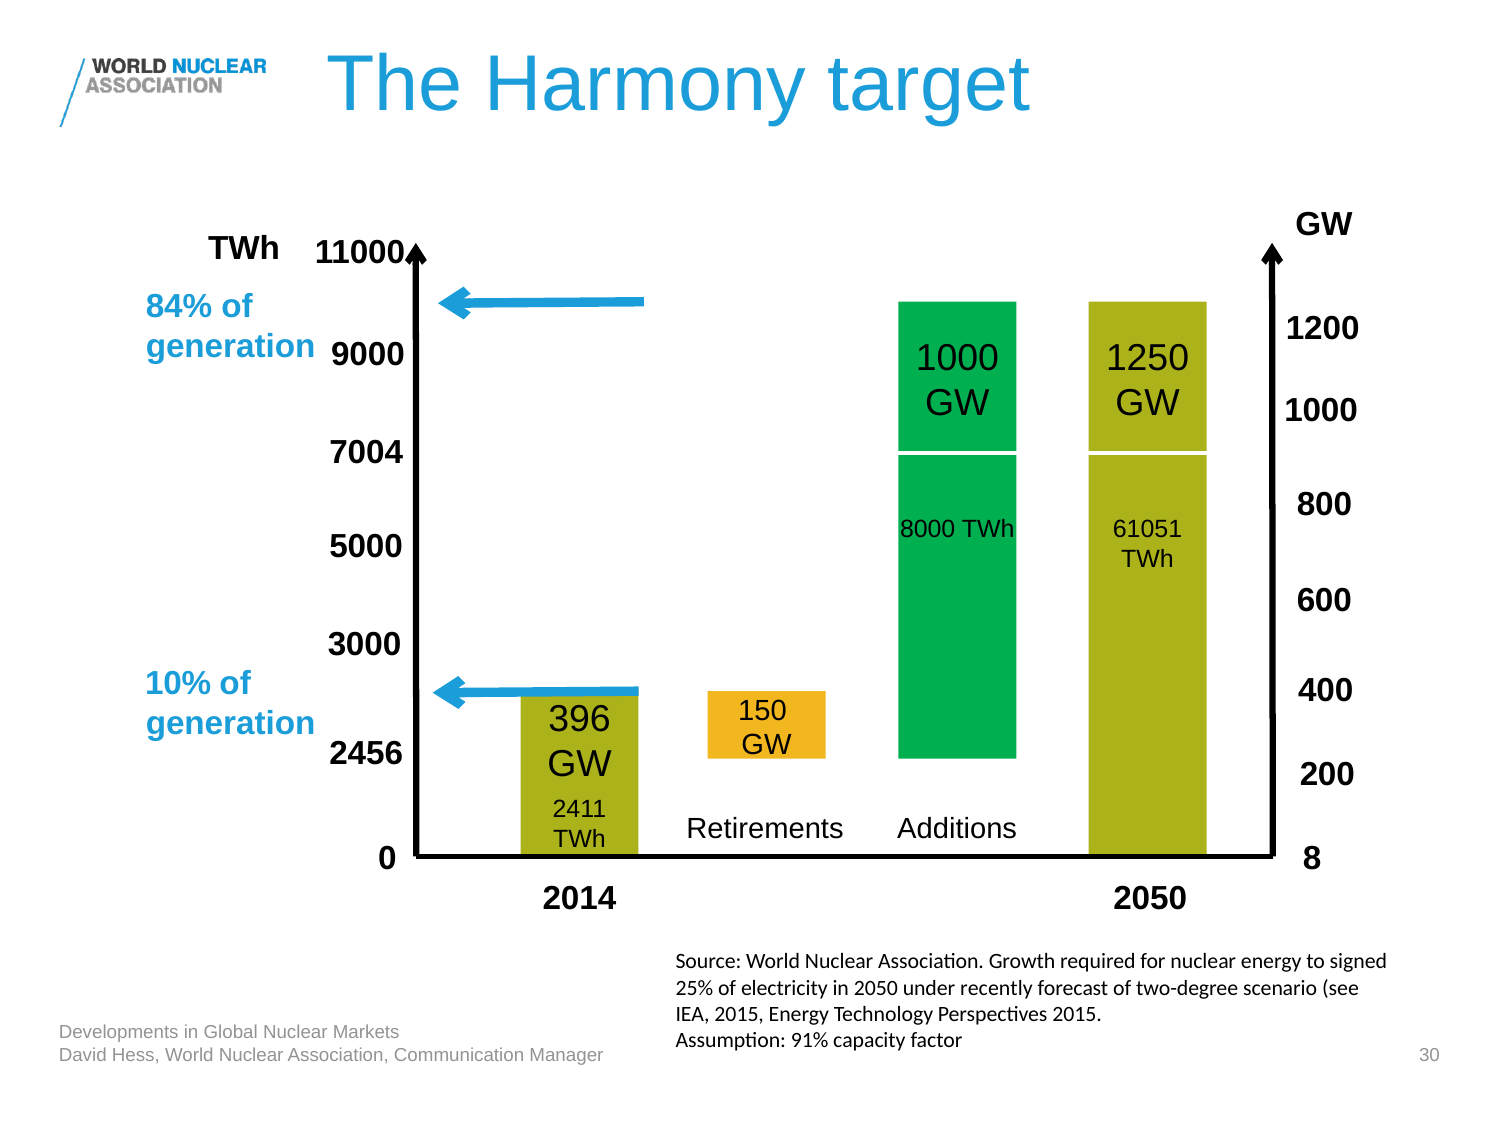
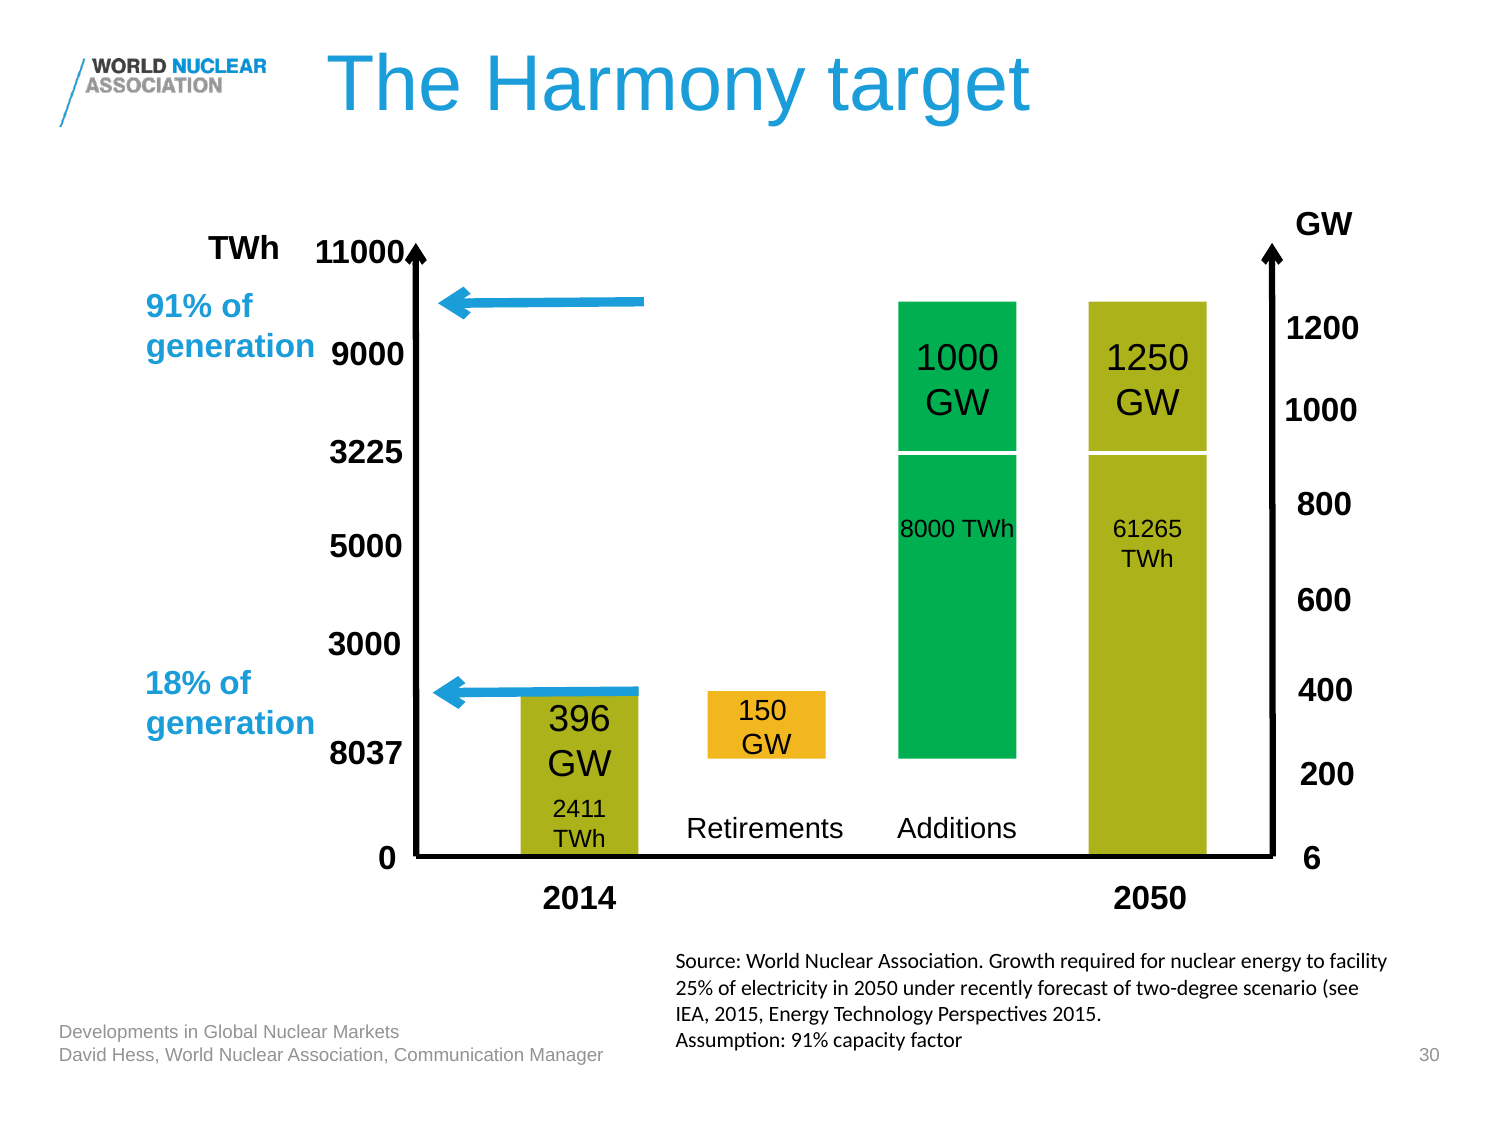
84% at (179, 306): 84% -> 91%
7004: 7004 -> 3225
61051: 61051 -> 61265
10%: 10% -> 18%
2456: 2456 -> 8037
8: 8 -> 6
signed: signed -> facility
